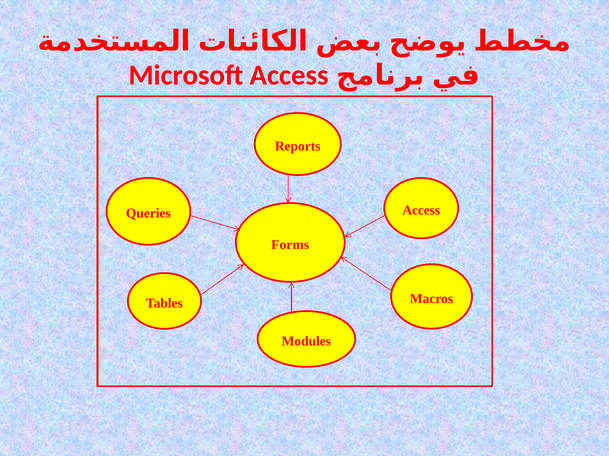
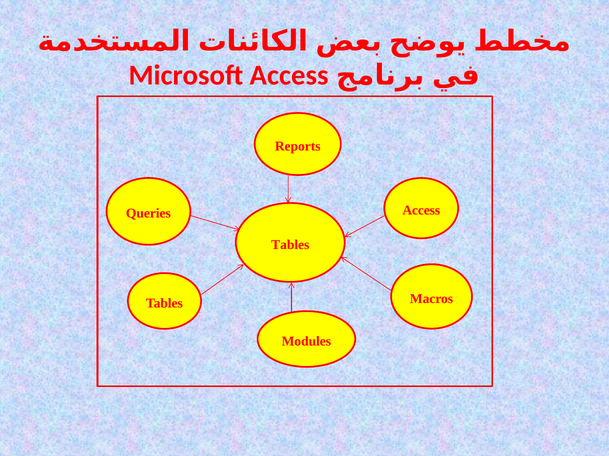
Forms at (290, 245): Forms -> Tables
